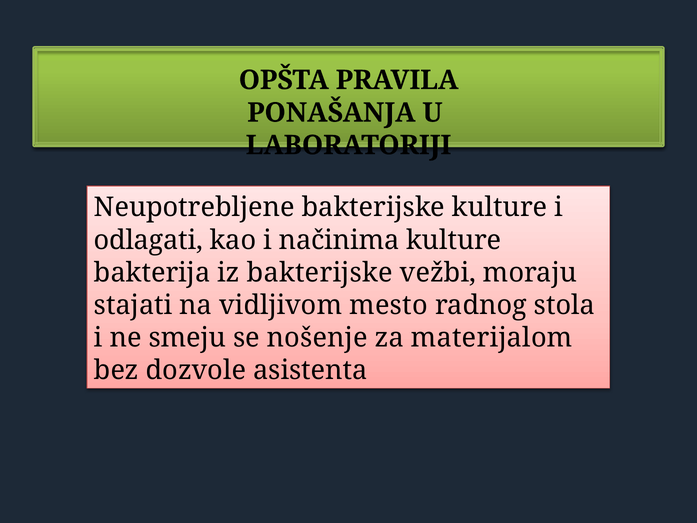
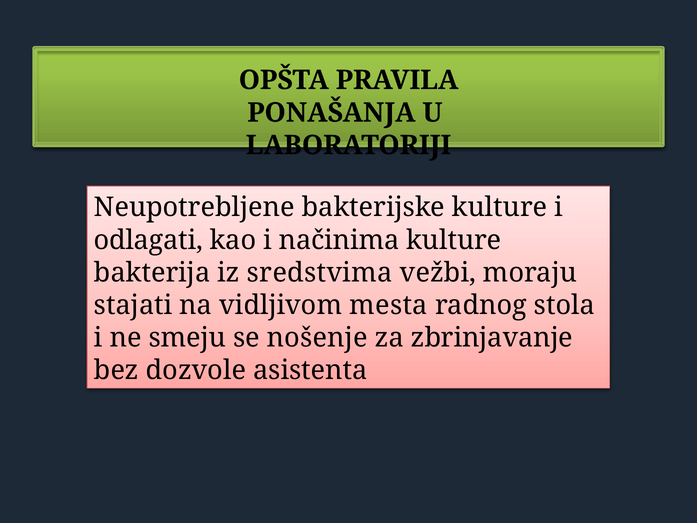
iz bakterijske: bakterijske -> sredstvima
mesto: mesto -> mesta
materijalom: materijalom -> zbrinjavanje
